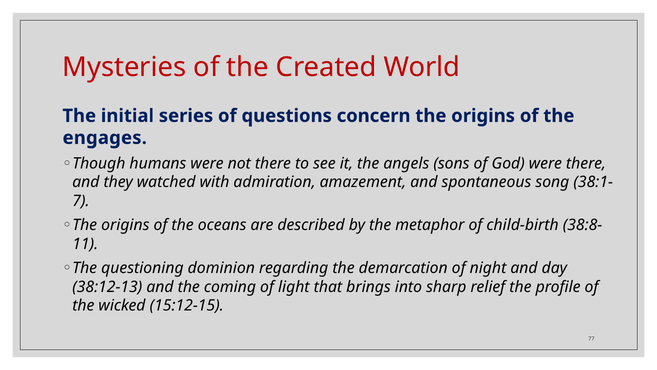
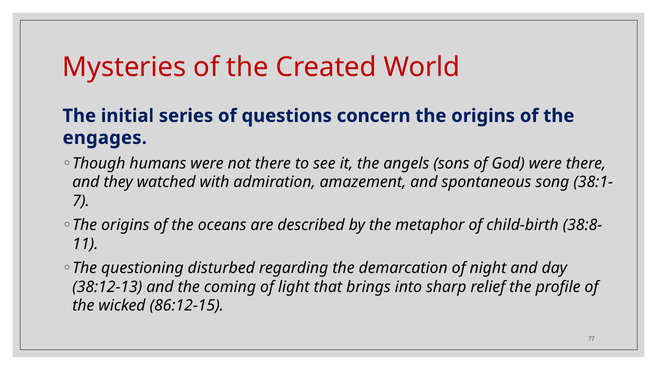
dominion: dominion -> disturbed
15:12-15: 15:12-15 -> 86:12-15
